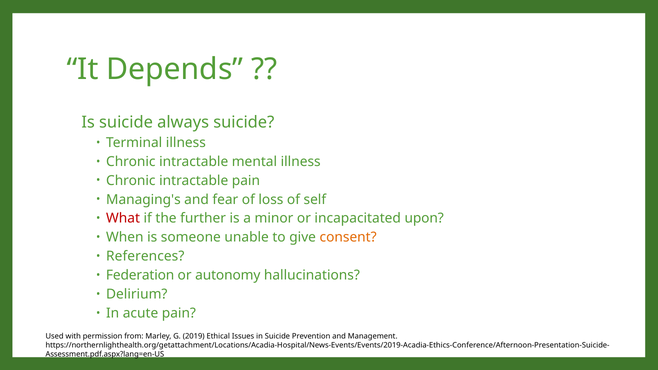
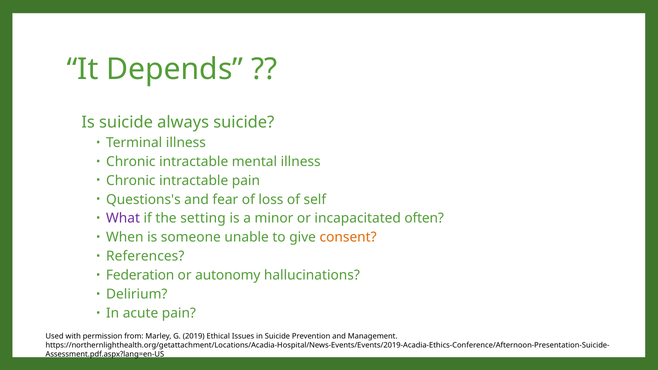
Managing's: Managing's -> Questions's
What colour: red -> purple
further: further -> setting
upon: upon -> often
